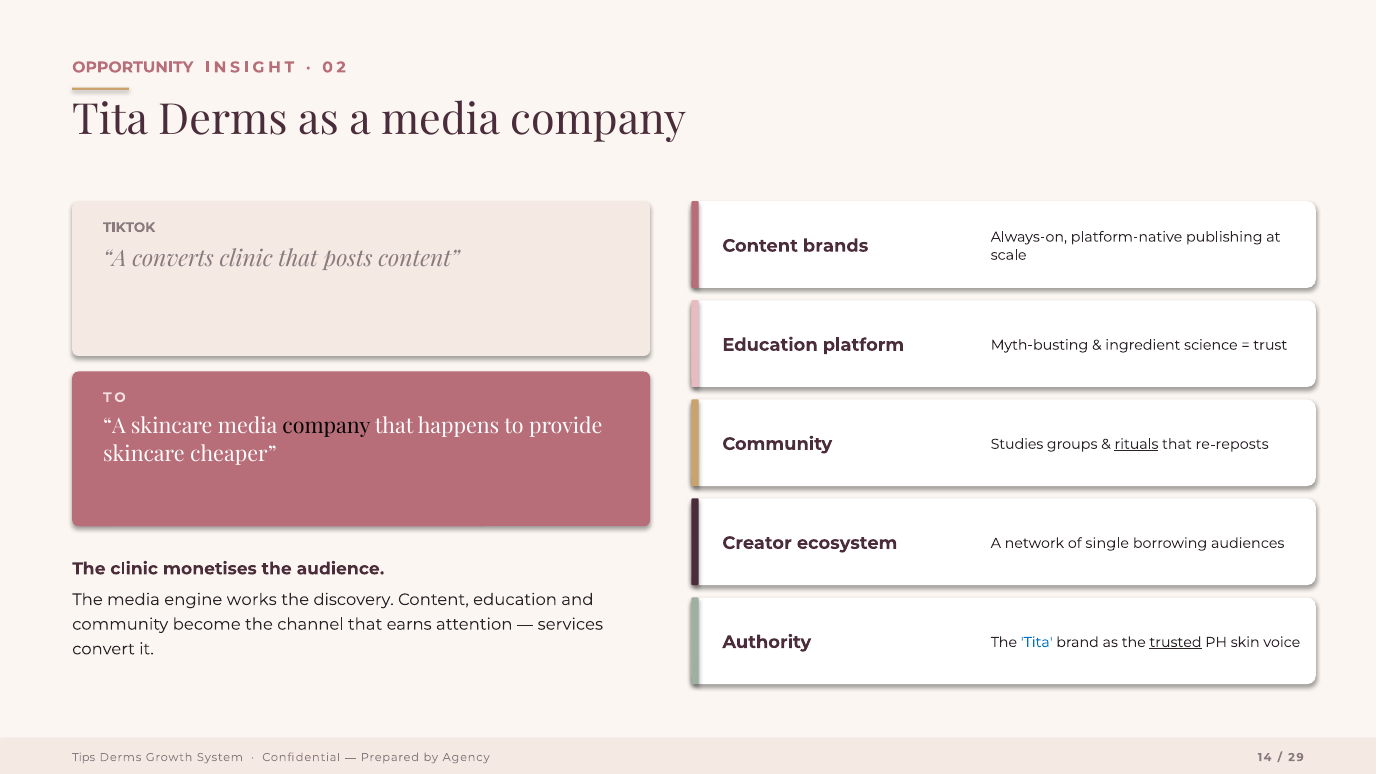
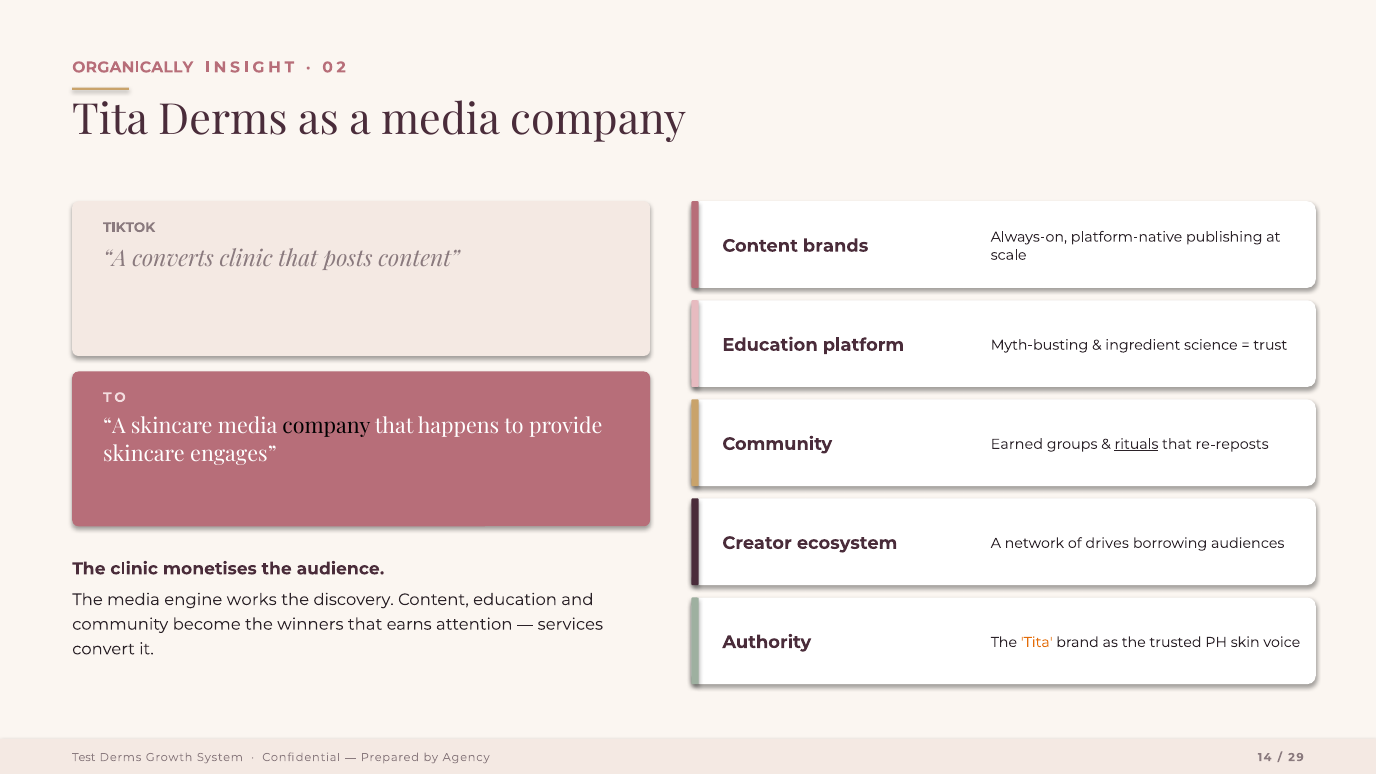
OPPORTUNITY: OPPORTUNITY -> ORGANICALLY
Studies: Studies -> Earned
cheaper: cheaper -> engages
single: single -> drives
channel: channel -> winners
Tita at (1037, 642) colour: blue -> orange
trusted underline: present -> none
Tips: Tips -> Test
